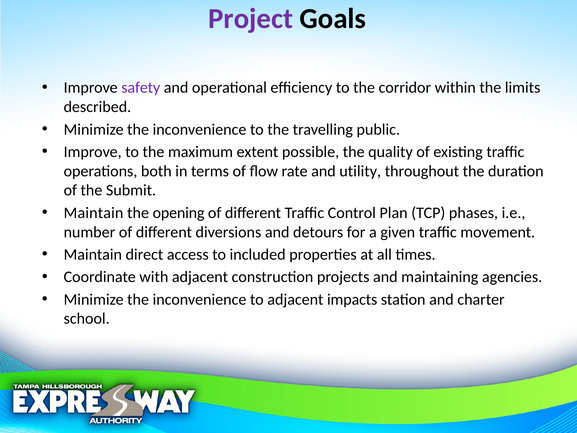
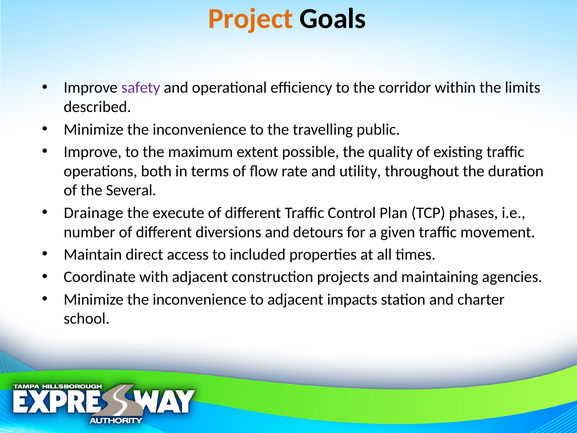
Project colour: purple -> orange
Submit: Submit -> Several
Maintain at (94, 213): Maintain -> Drainage
opening: opening -> execute
